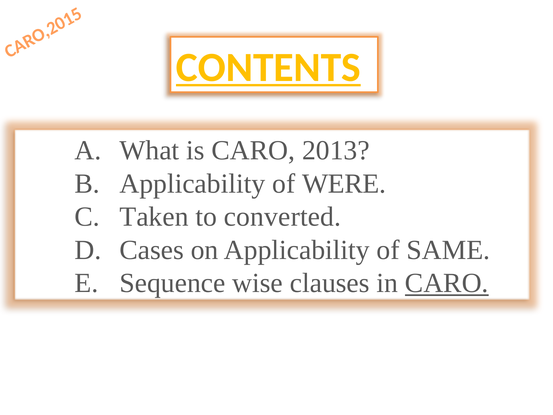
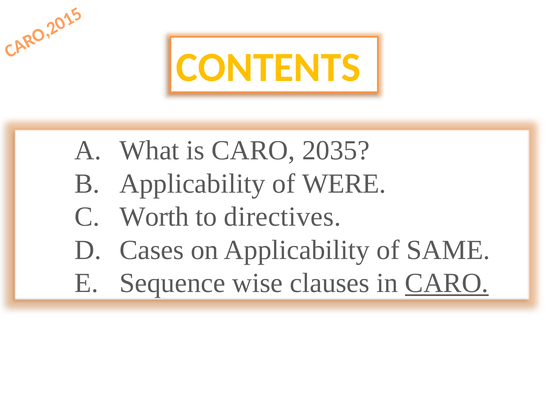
CONTENTS underline: present -> none
2013: 2013 -> 2035
Taken: Taken -> Worth
converted: converted -> directives
